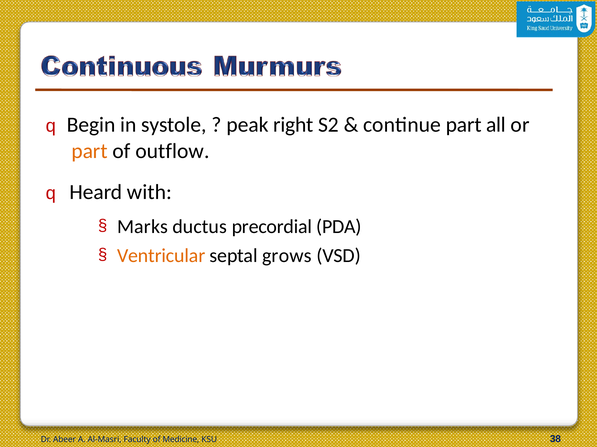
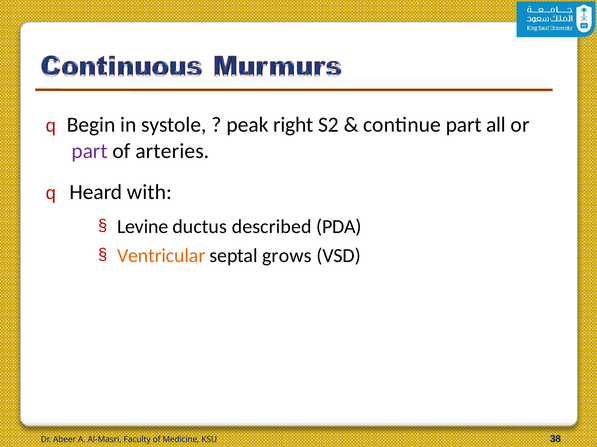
part at (90, 151) colour: orange -> purple
outflow: outflow -> arteries
Marks: Marks -> Levine
precordial: precordial -> described
